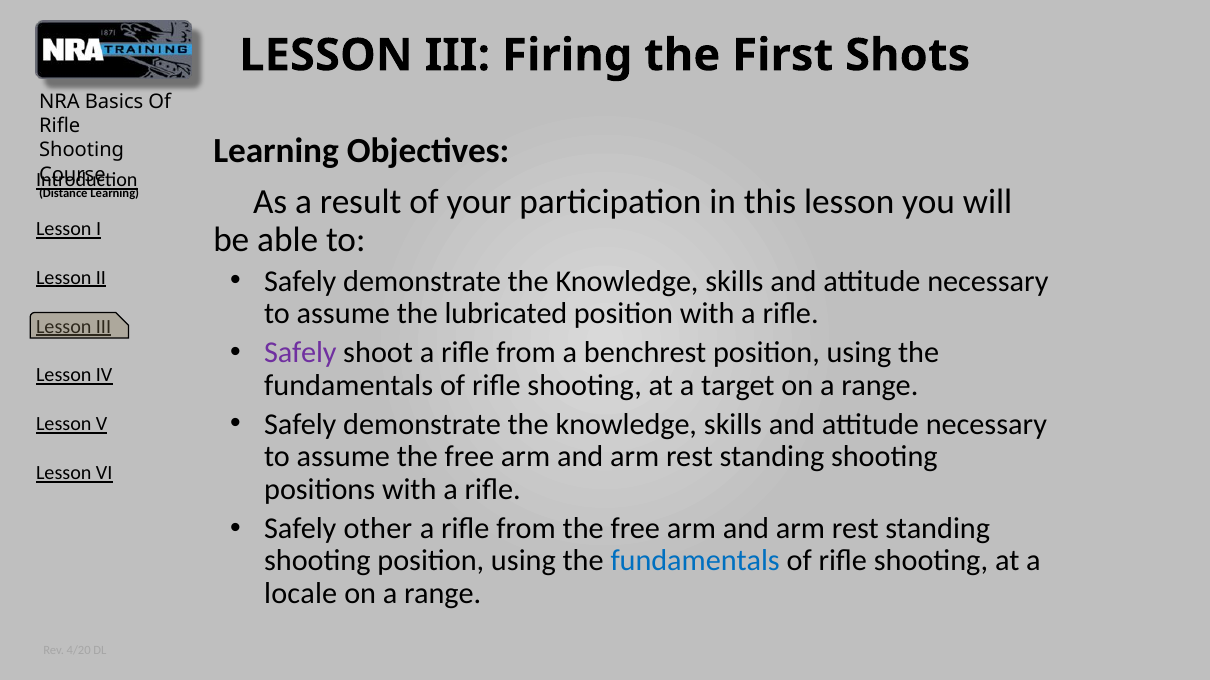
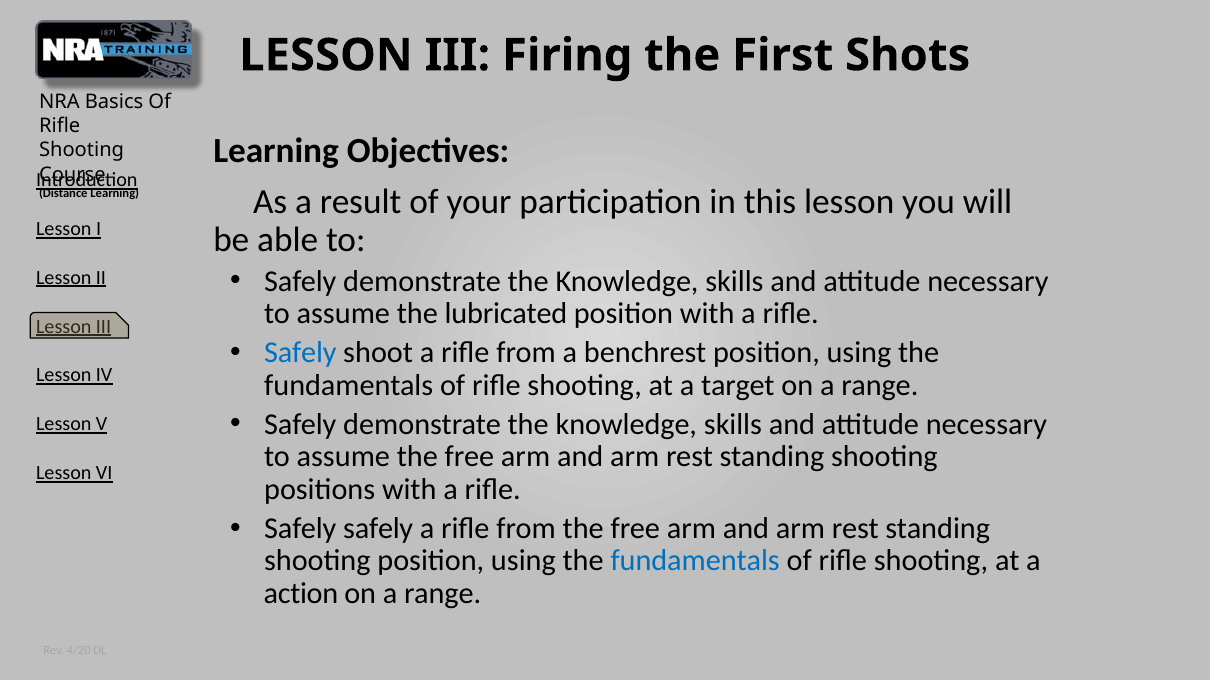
Safely at (300, 353) colour: purple -> blue
Safely other: other -> safely
locale: locale -> action
